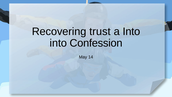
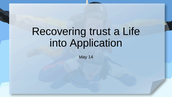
a Into: Into -> Life
Confession: Confession -> Application
